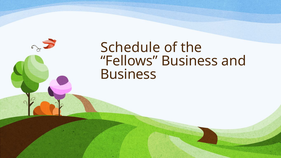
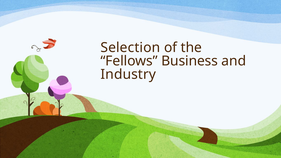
Schedule: Schedule -> Selection
Business at (128, 74): Business -> Industry
